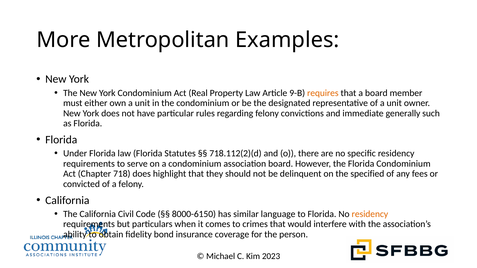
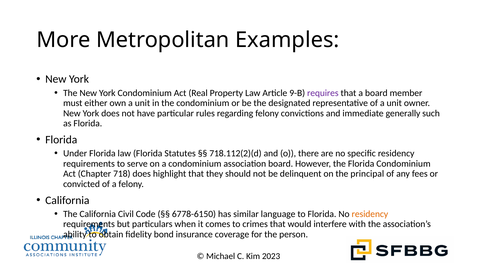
requires colour: orange -> purple
specified: specified -> principal
8000-6150: 8000-6150 -> 6778-6150
